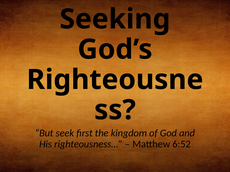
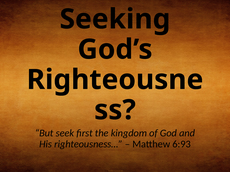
6:52: 6:52 -> 6:93
